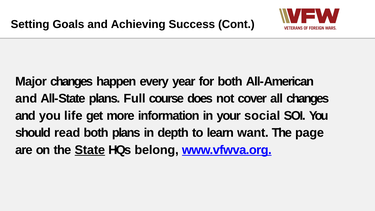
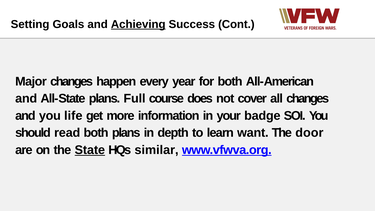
Achieving underline: none -> present
social: social -> badge
page: page -> door
belong: belong -> similar
